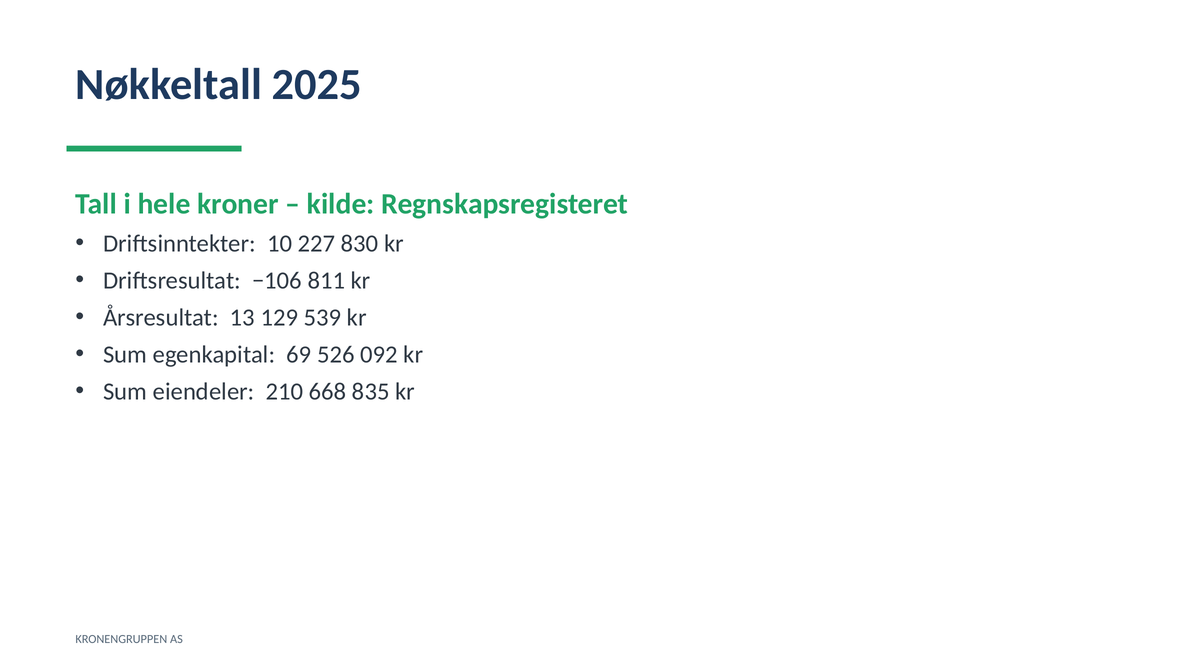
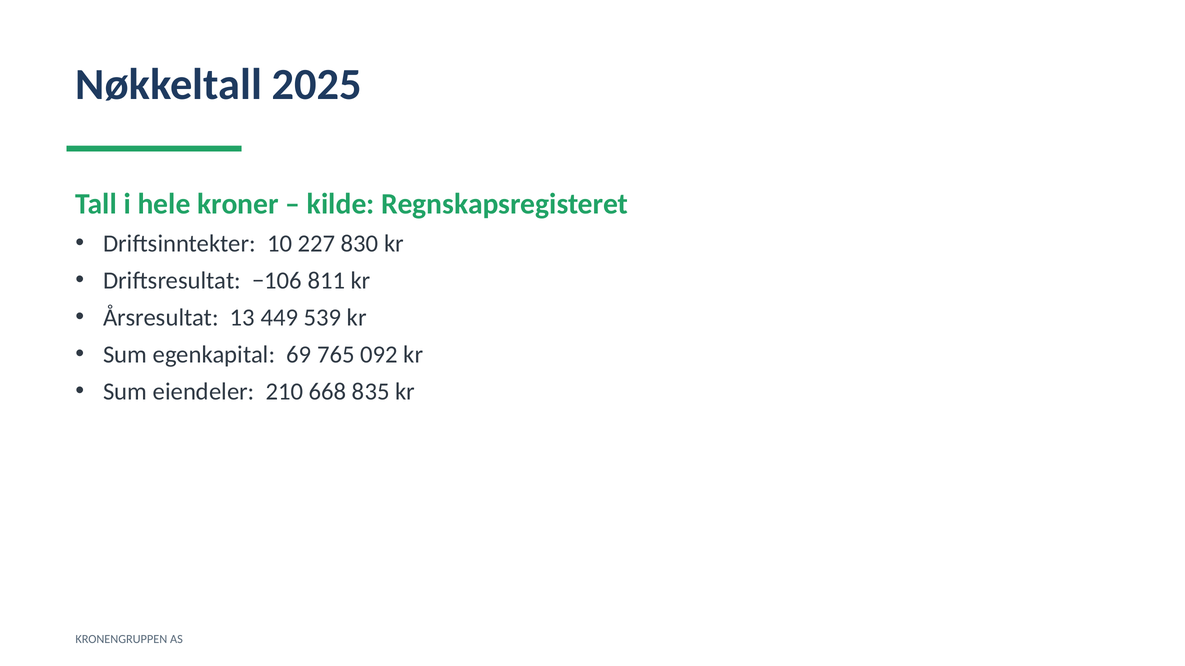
129: 129 -> 449
526: 526 -> 765
